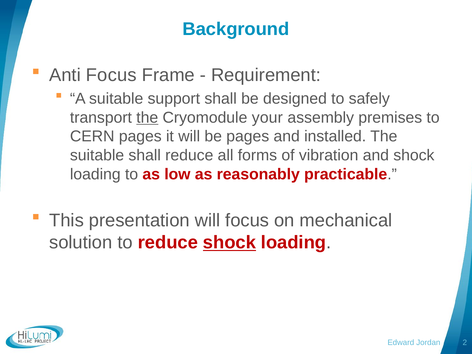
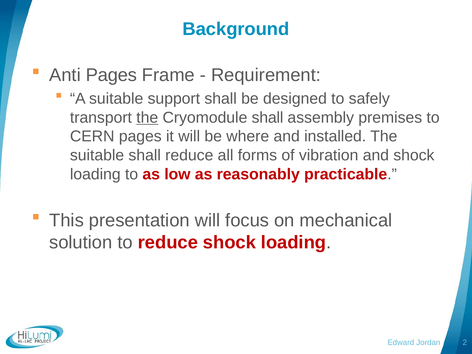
Anti Focus: Focus -> Pages
Cryomodule your: your -> shall
be pages: pages -> where
shock at (229, 243) underline: present -> none
